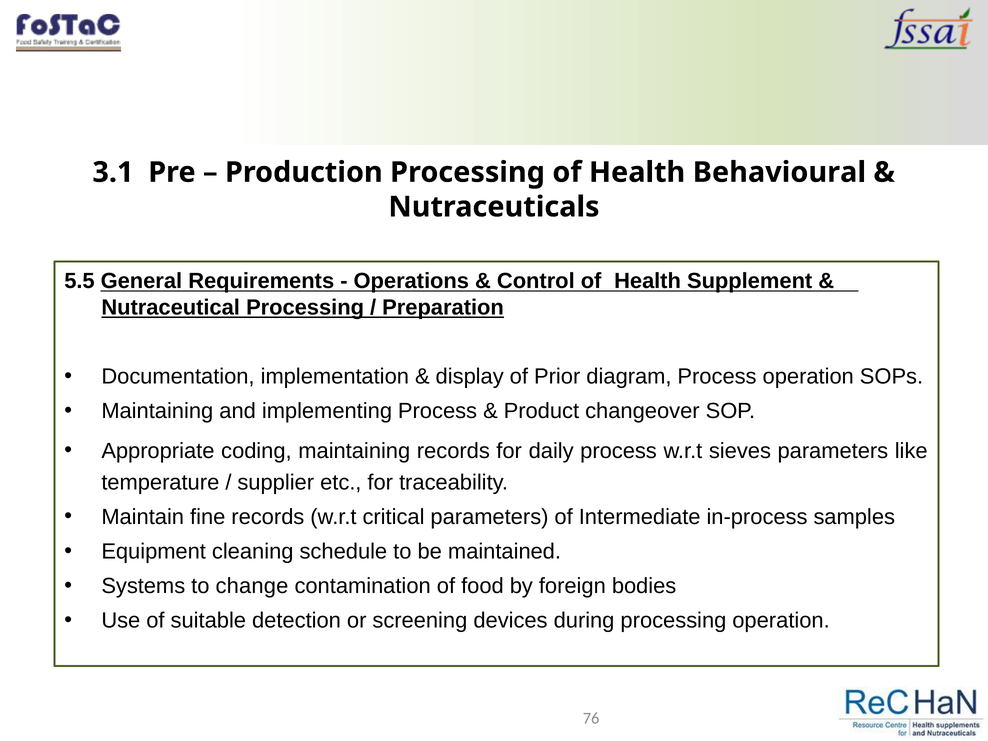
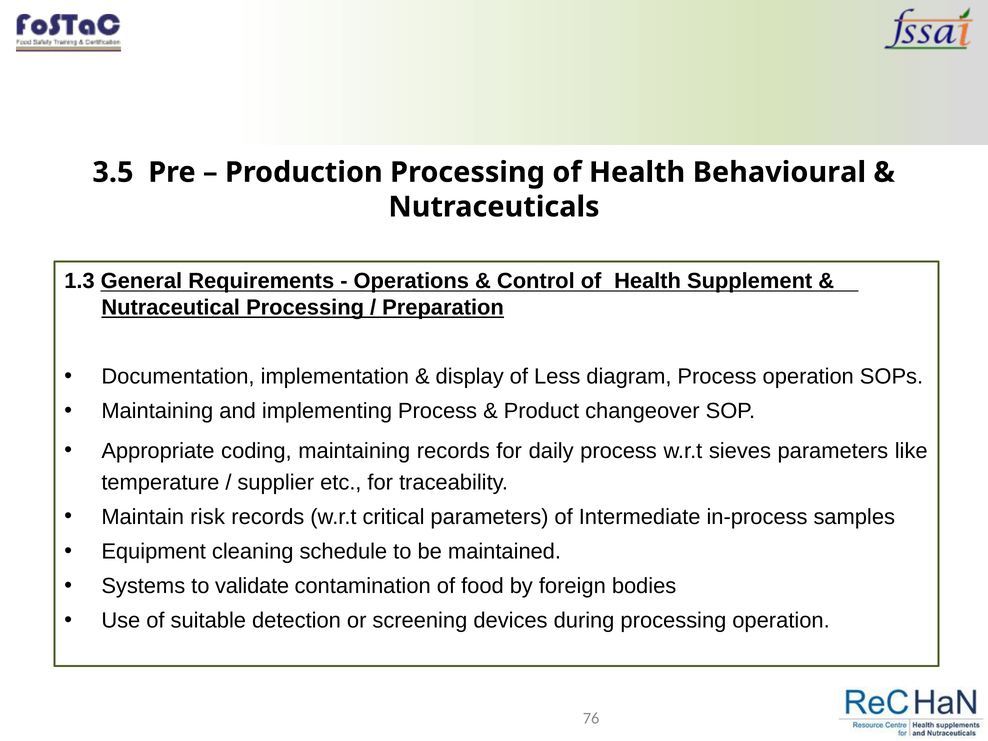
3.1: 3.1 -> 3.5
5.5: 5.5 -> 1.3
Prior: Prior -> Less
fine: fine -> risk
change: change -> validate
